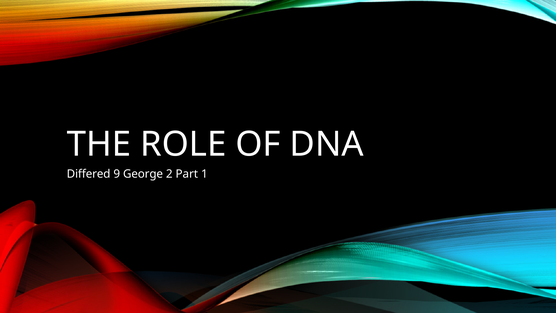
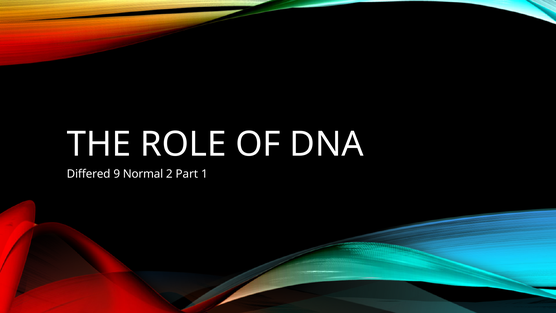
George: George -> Normal
